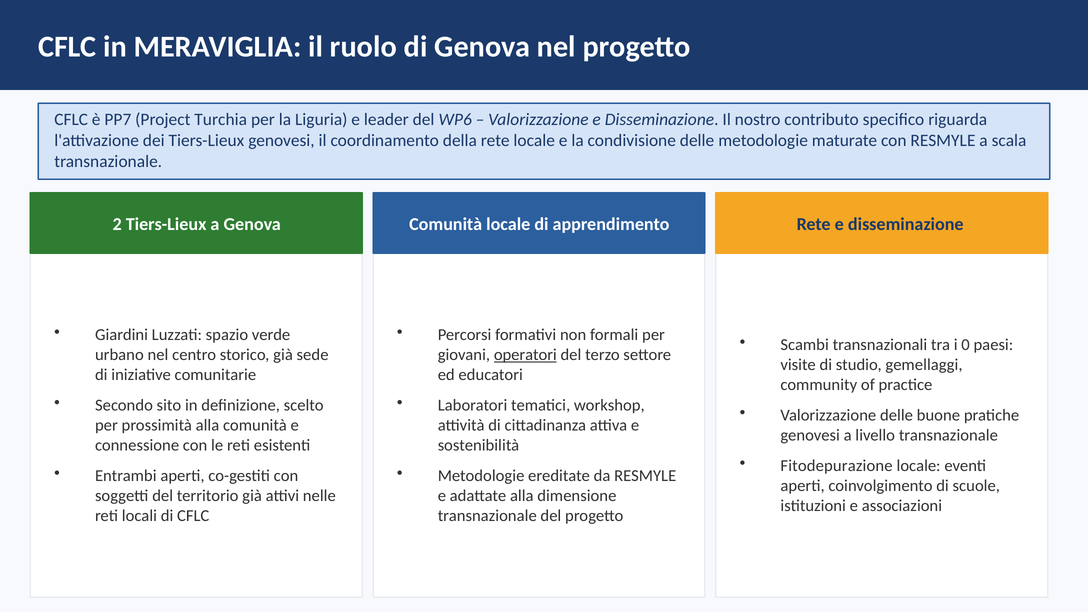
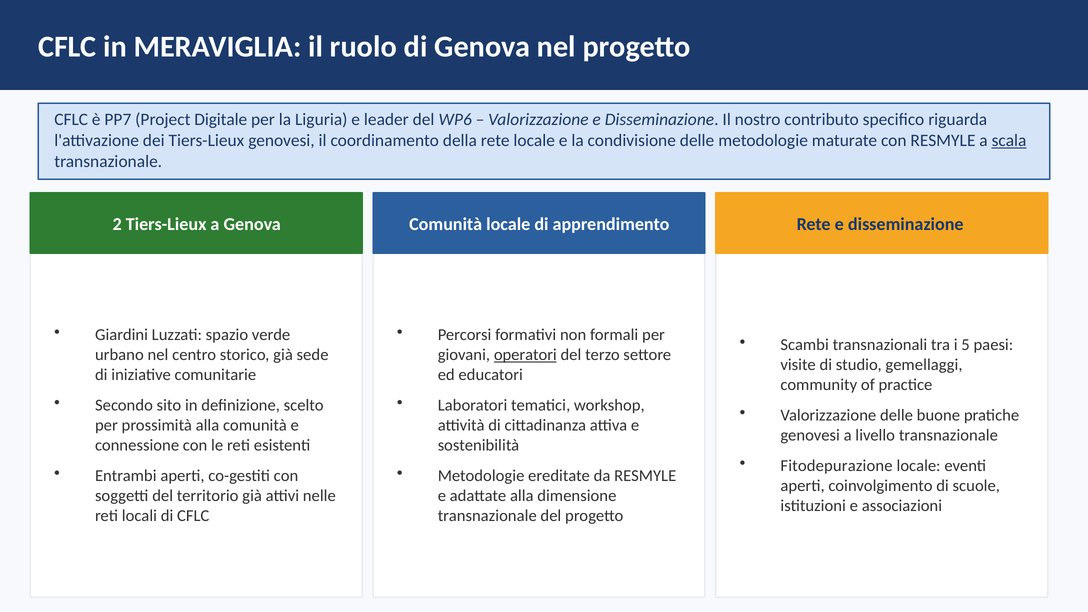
Turchia: Turchia -> Digitale
scala underline: none -> present
0: 0 -> 5
